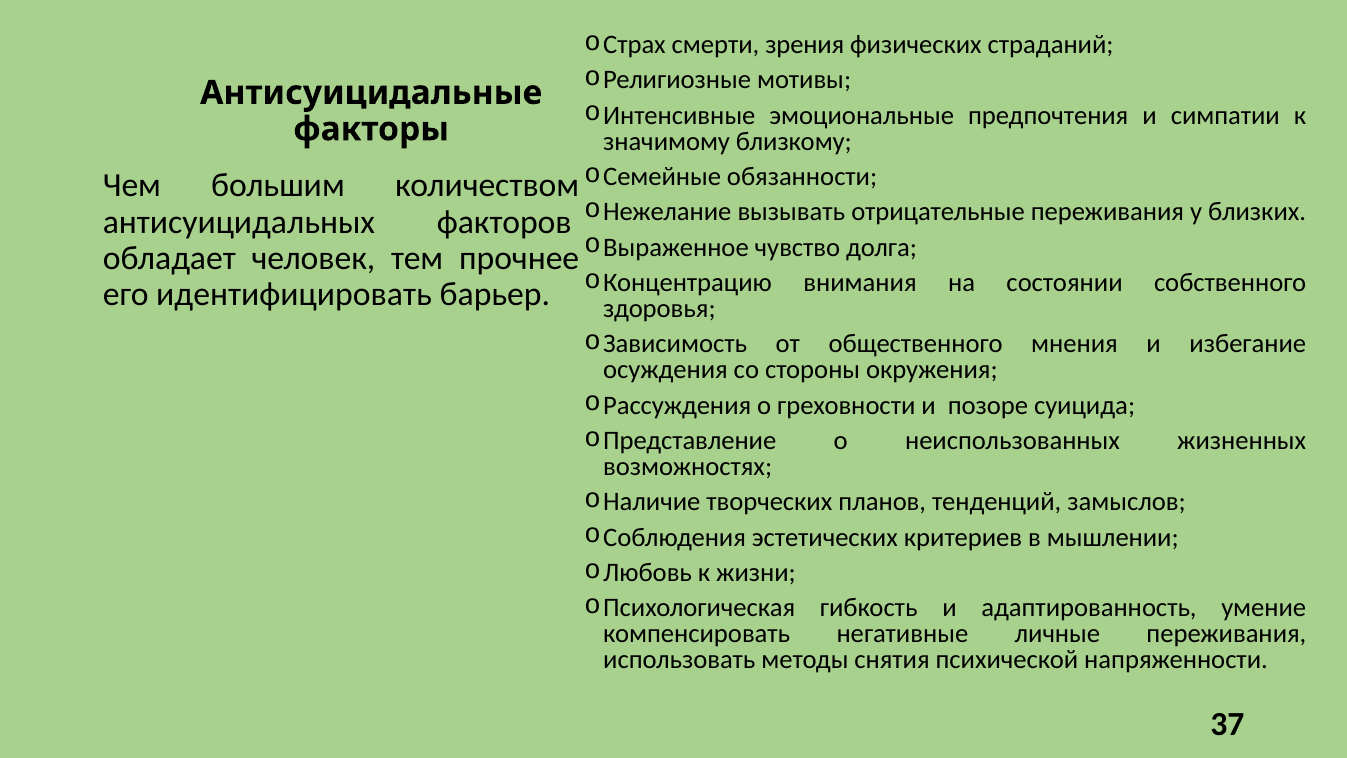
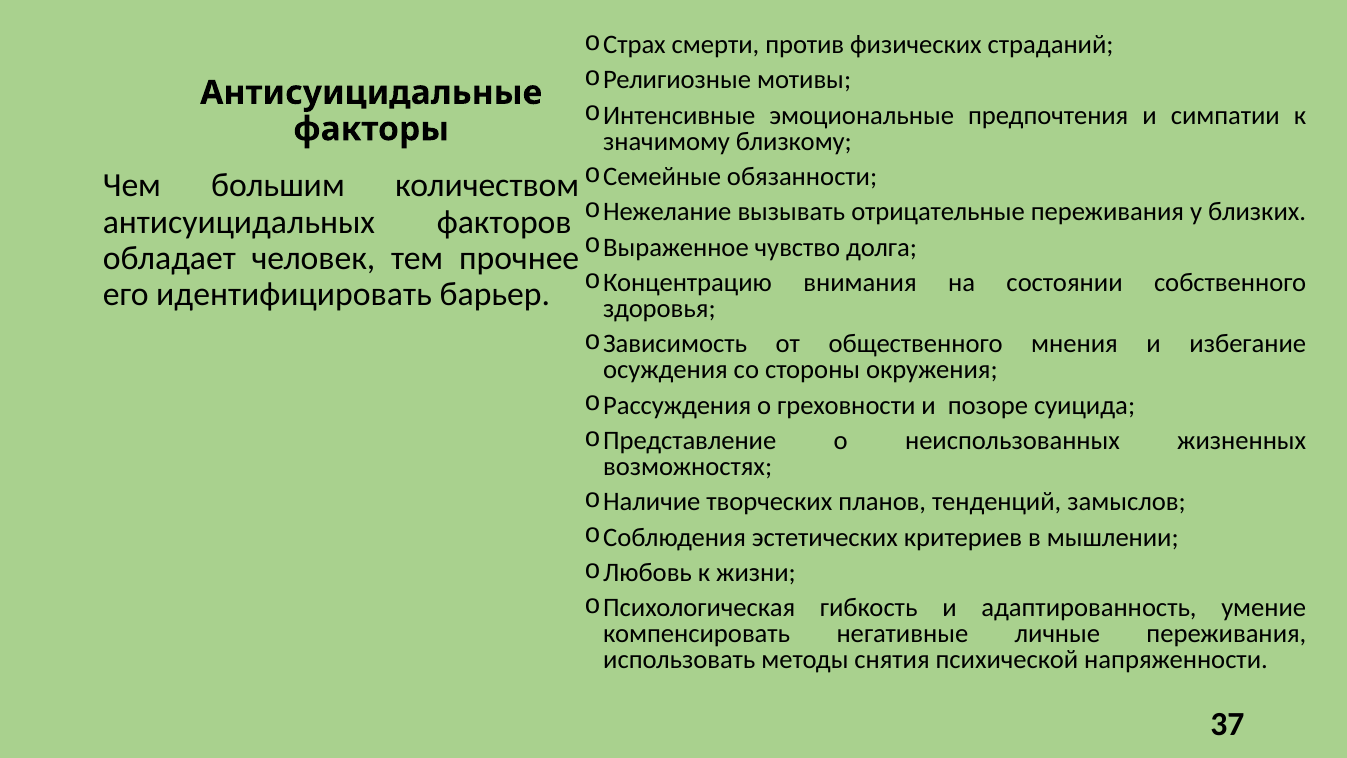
зрения: зрения -> против
